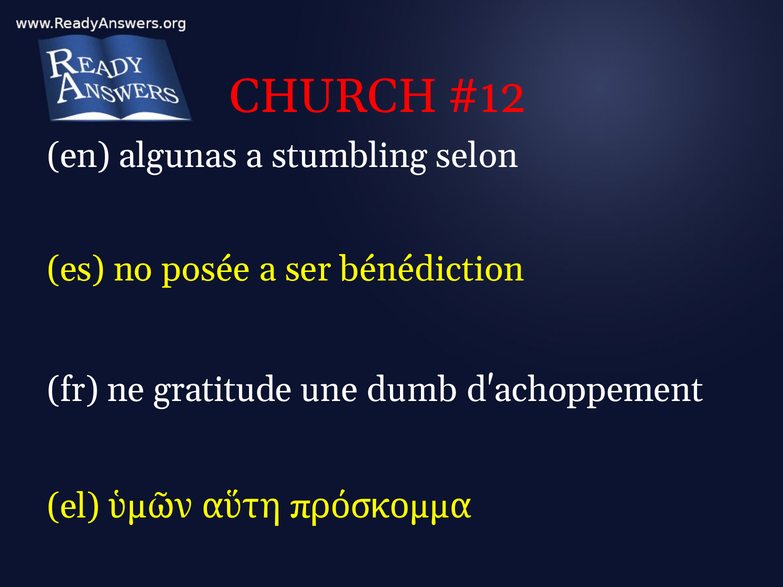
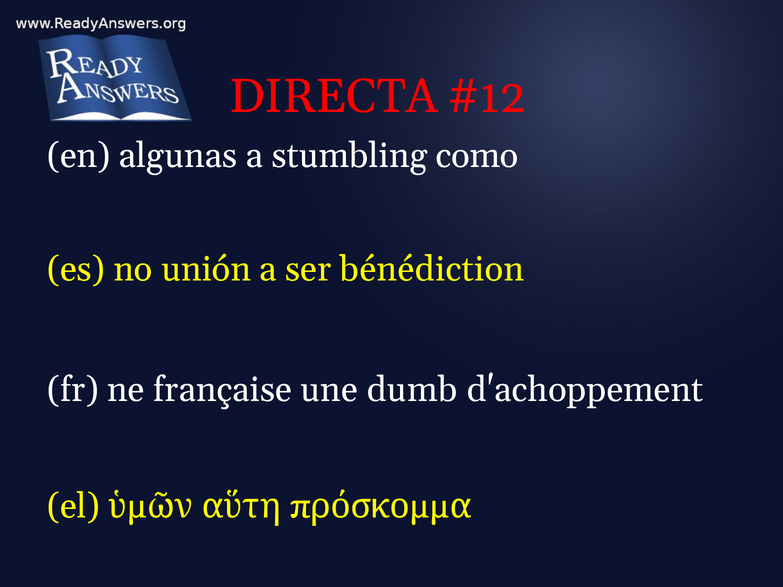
CHURCH: CHURCH -> DIRECTA
selon: selon -> como
posée: posée -> unión
gratitude: gratitude -> française
